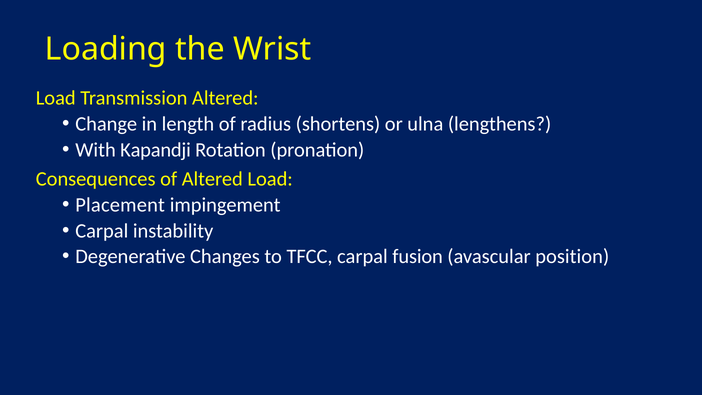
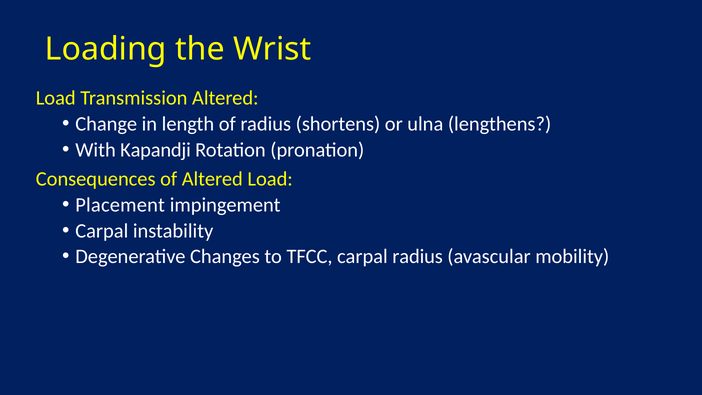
carpal fusion: fusion -> radius
position: position -> mobility
